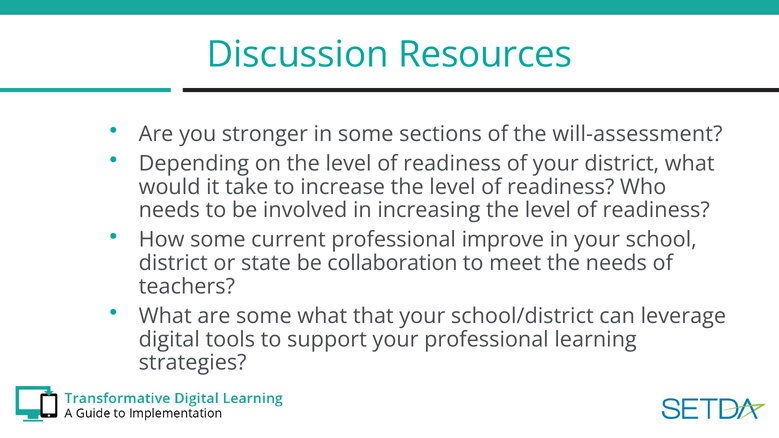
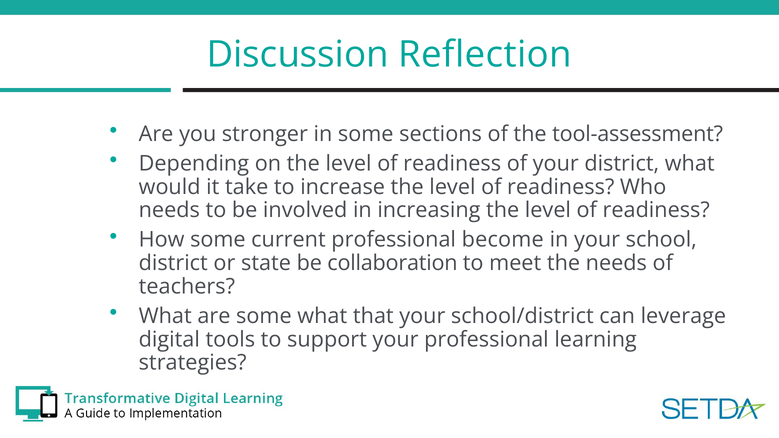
Resources: Resources -> Reflection
will-assessment: will-assessment -> tool-assessment
improve: improve -> become
